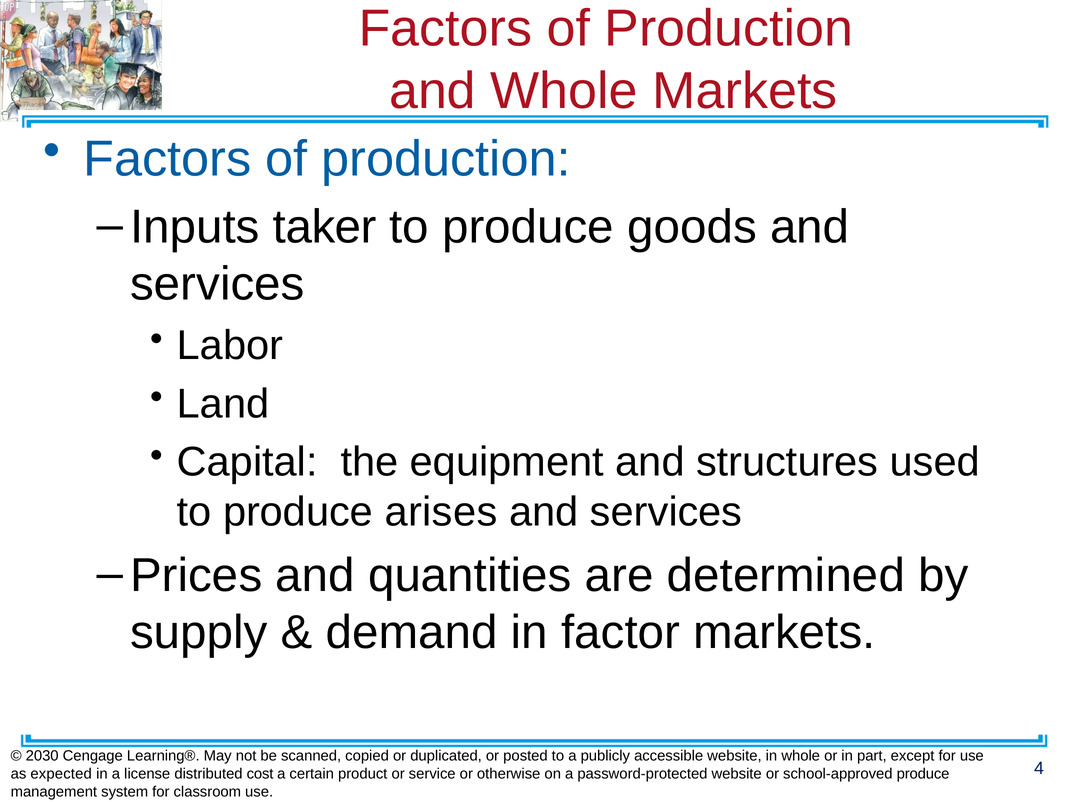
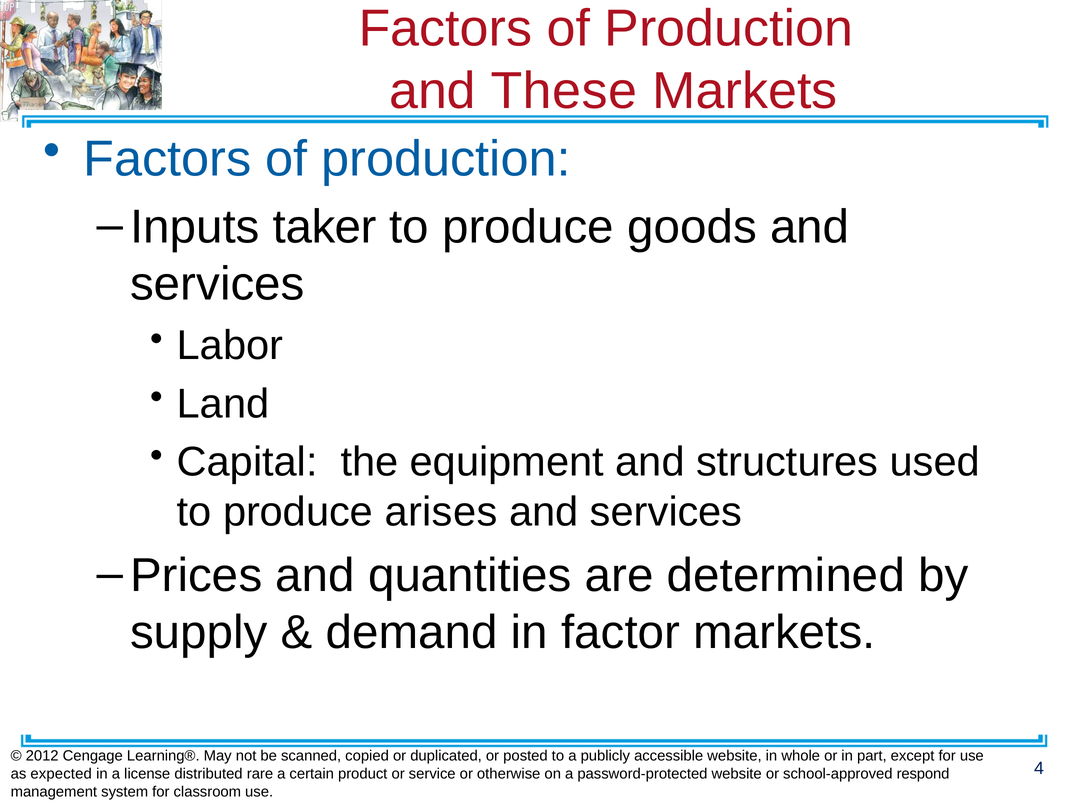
and Whole: Whole -> These
2030: 2030 -> 2012
cost: cost -> rare
school-approved produce: produce -> respond
